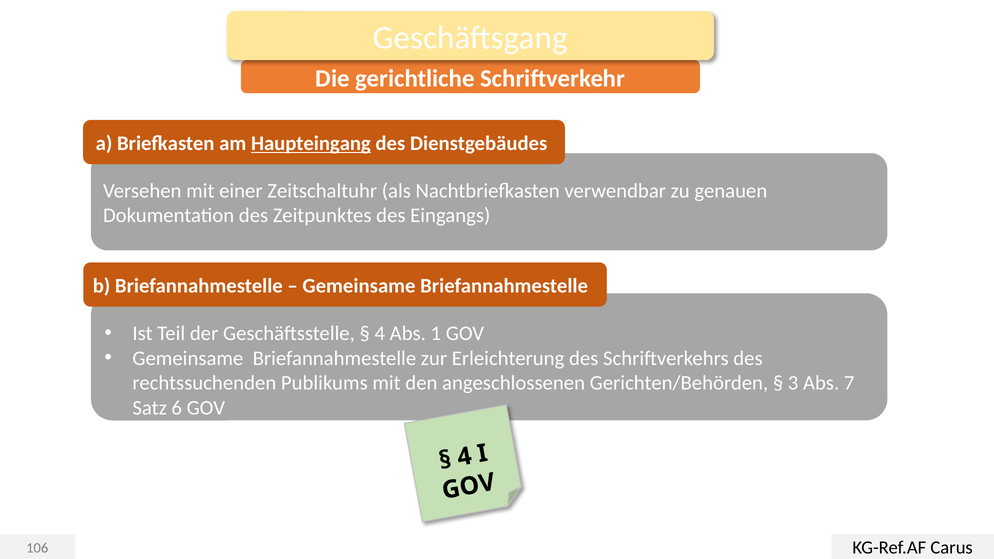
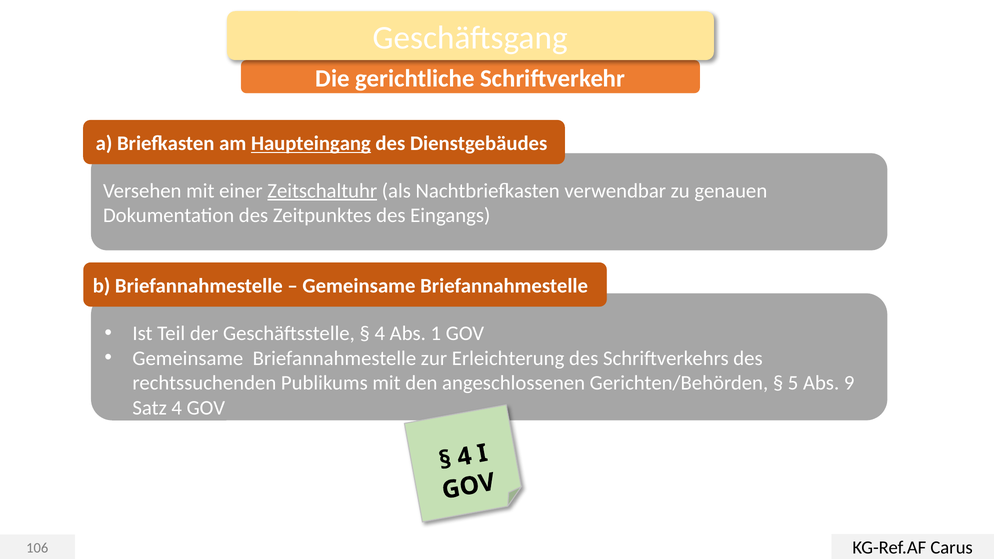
Zeitschaltuhr underline: none -> present
3: 3 -> 5
7: 7 -> 9
Satz 6: 6 -> 4
